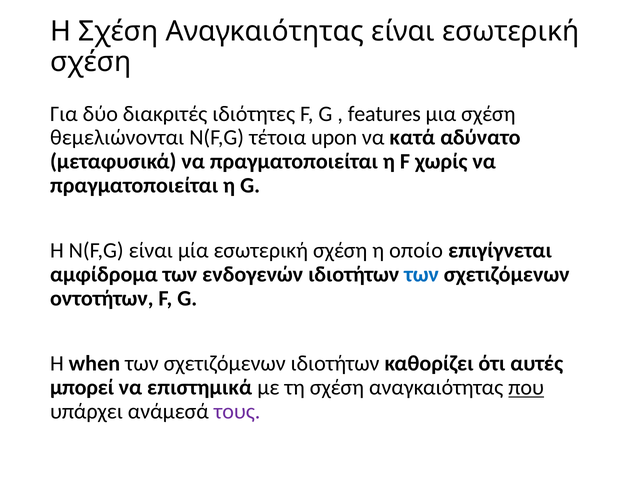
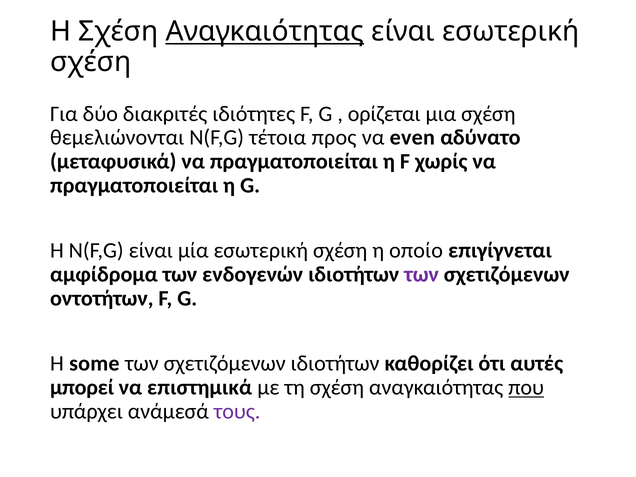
Αναγκαιότητας at (265, 31) underline: none -> present
features: features -> ορίζεται
upon: upon -> προς
κατά: κατά -> even
των at (422, 275) colour: blue -> purple
when: when -> some
